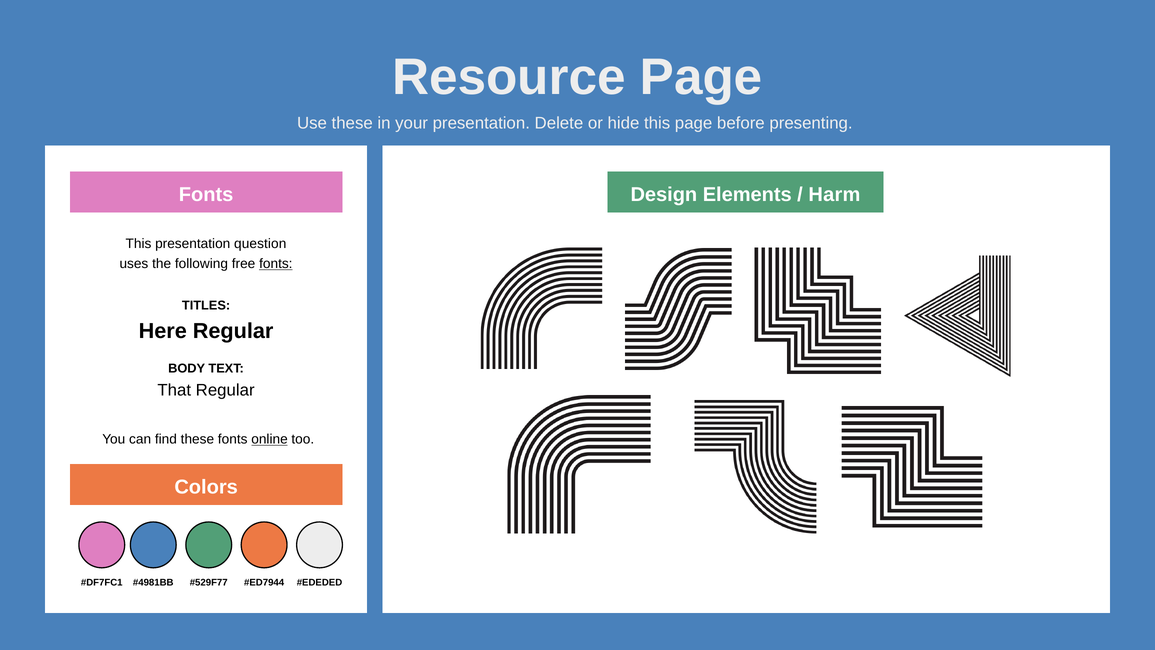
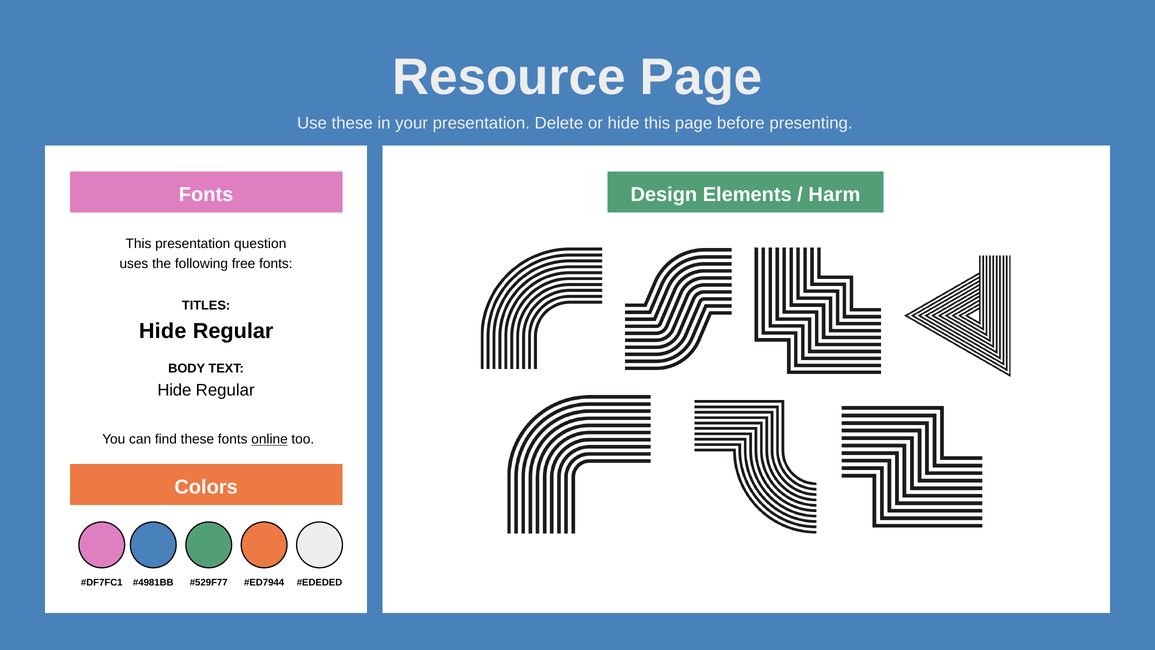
fonts at (276, 264) underline: present -> none
Here at (163, 331): Here -> Hide
That at (174, 390): That -> Hide
